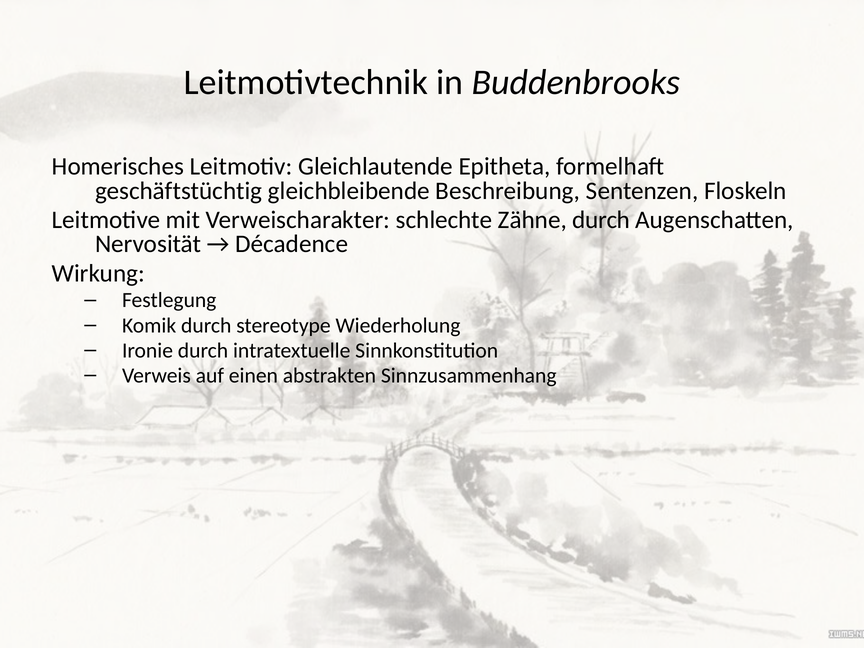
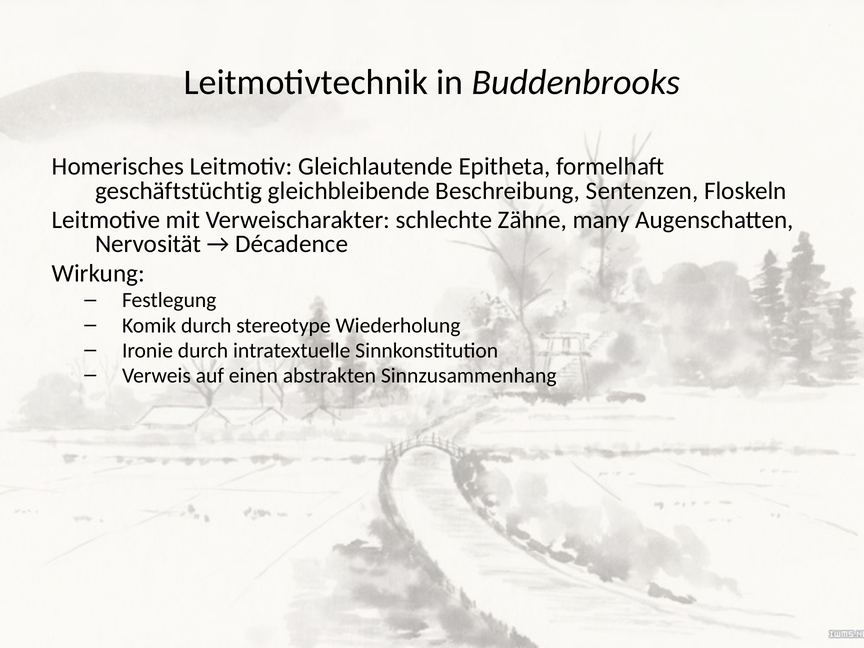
Zähne durch: durch -> many
